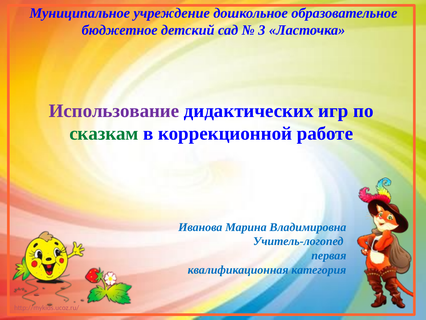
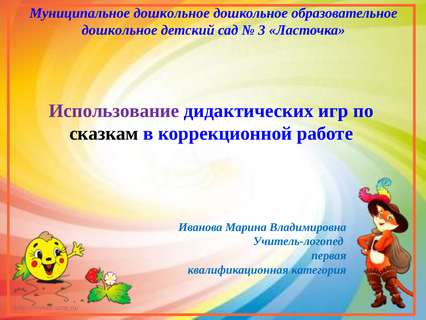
Муниципальное учреждение: учреждение -> дошкольное
бюджетное at (120, 30): бюджетное -> дошкольное
сказкам colour: green -> black
